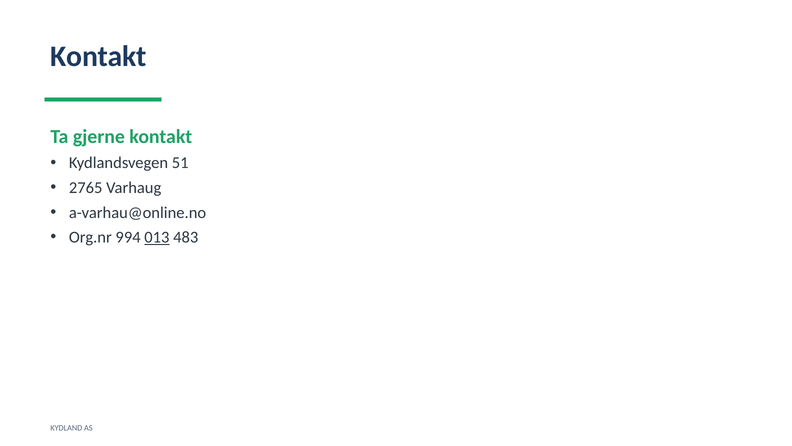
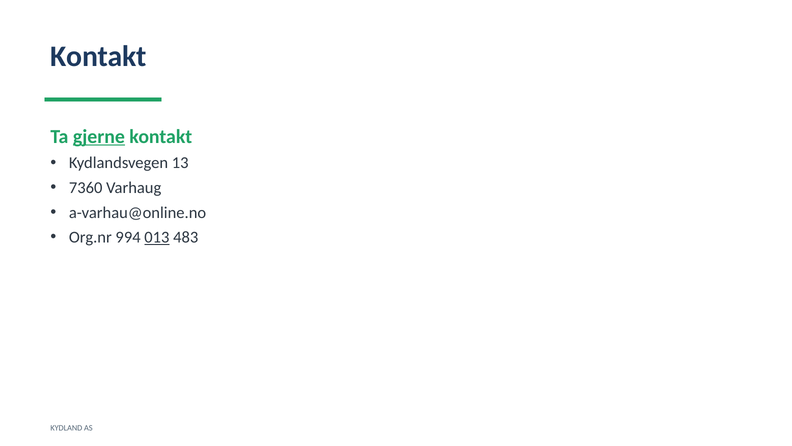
gjerne underline: none -> present
51: 51 -> 13
2765: 2765 -> 7360
